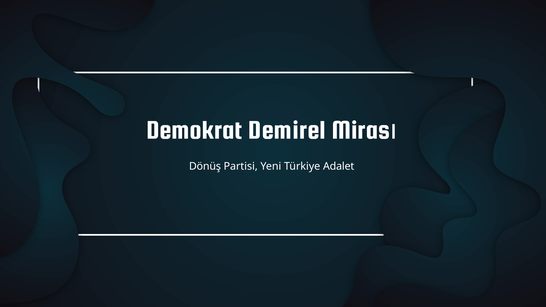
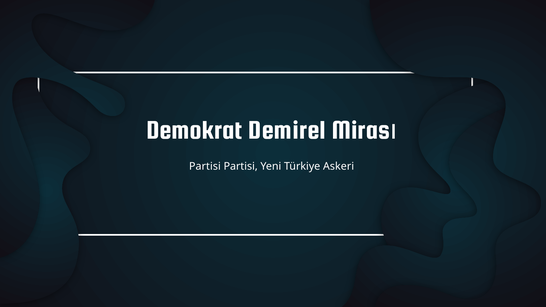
Dönüş at (205, 167): Dönüş -> Partisi
Adalet: Adalet -> Askeri
